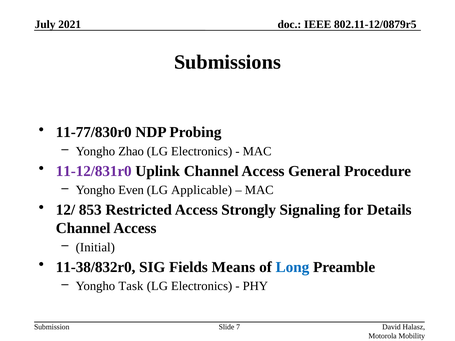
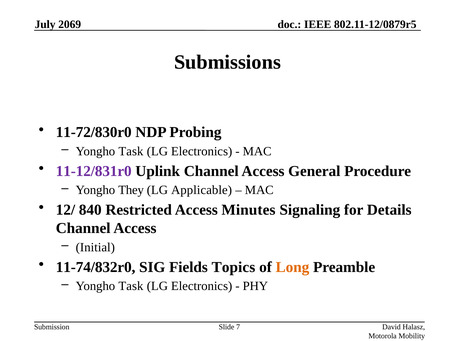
2021: 2021 -> 2069
11-77/830r0: 11-77/830r0 -> 11-72/830r0
Zhao at (131, 151): Zhao -> Task
Even: Even -> They
853: 853 -> 840
Strongly: Strongly -> Minutes
11-38/832r0: 11-38/832r0 -> 11-74/832r0
Means: Means -> Topics
Long colour: blue -> orange
